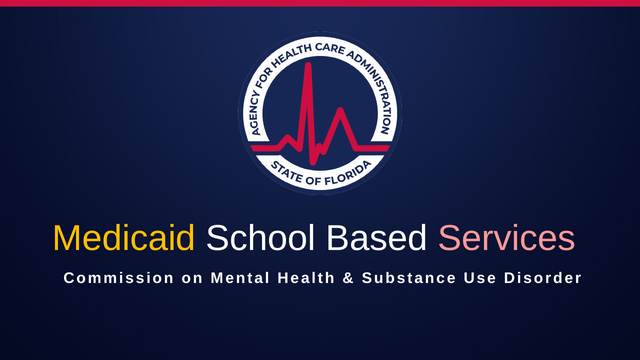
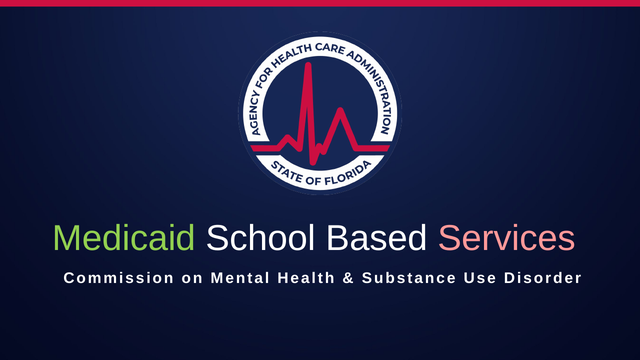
Medicaid colour: yellow -> light green
